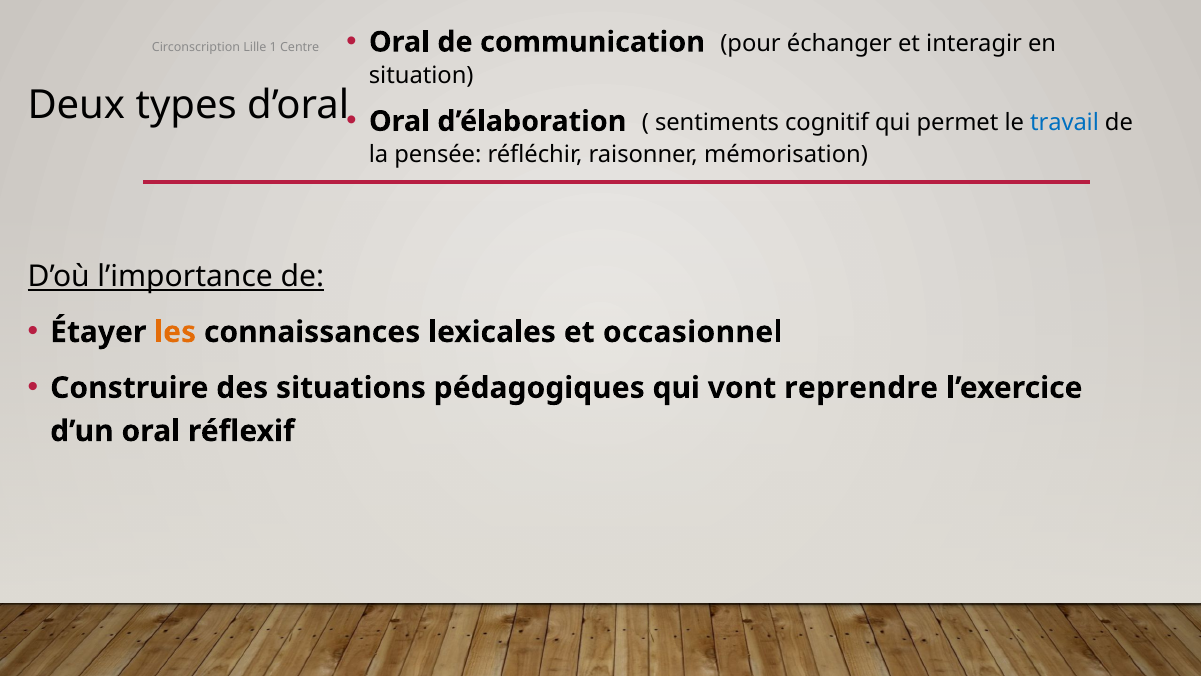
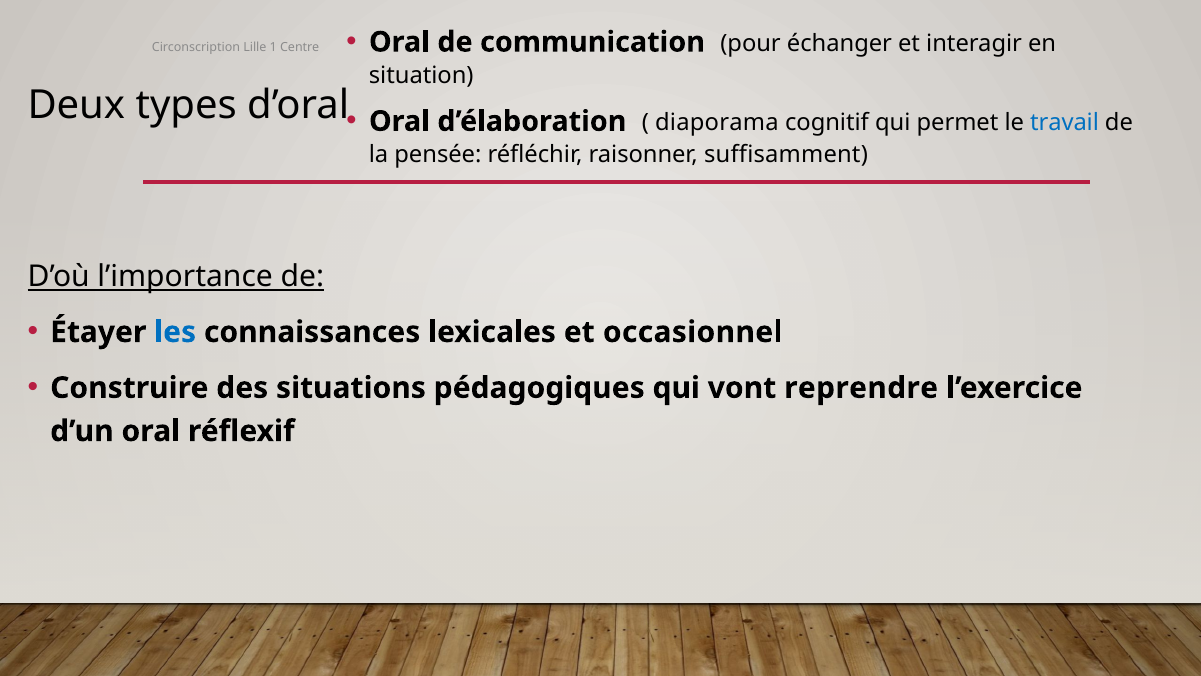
sentiments: sentiments -> diaporama
mémorisation: mémorisation -> suffisamment
les colour: orange -> blue
